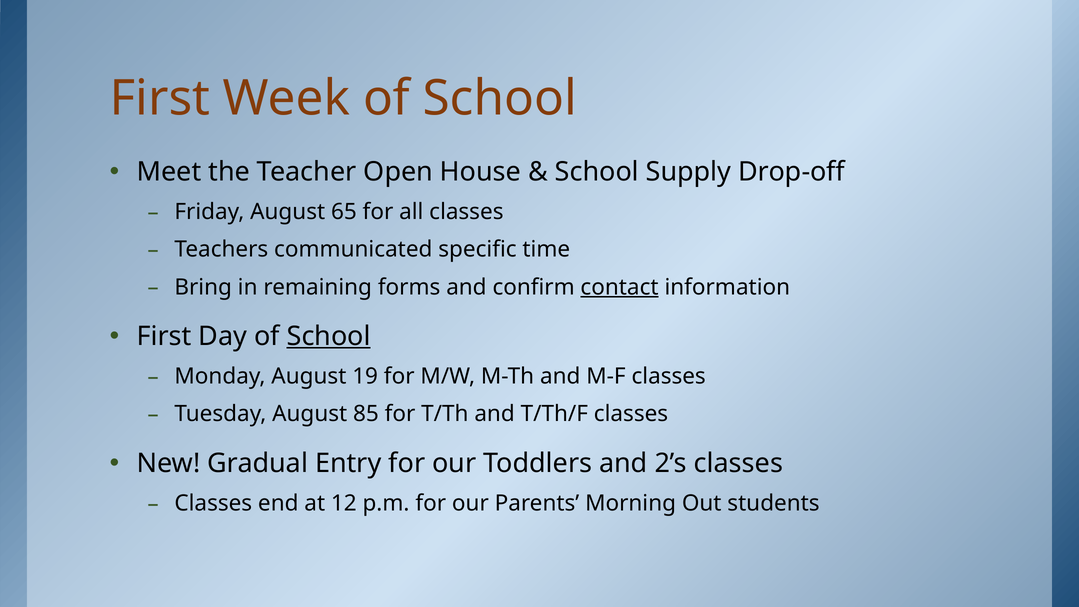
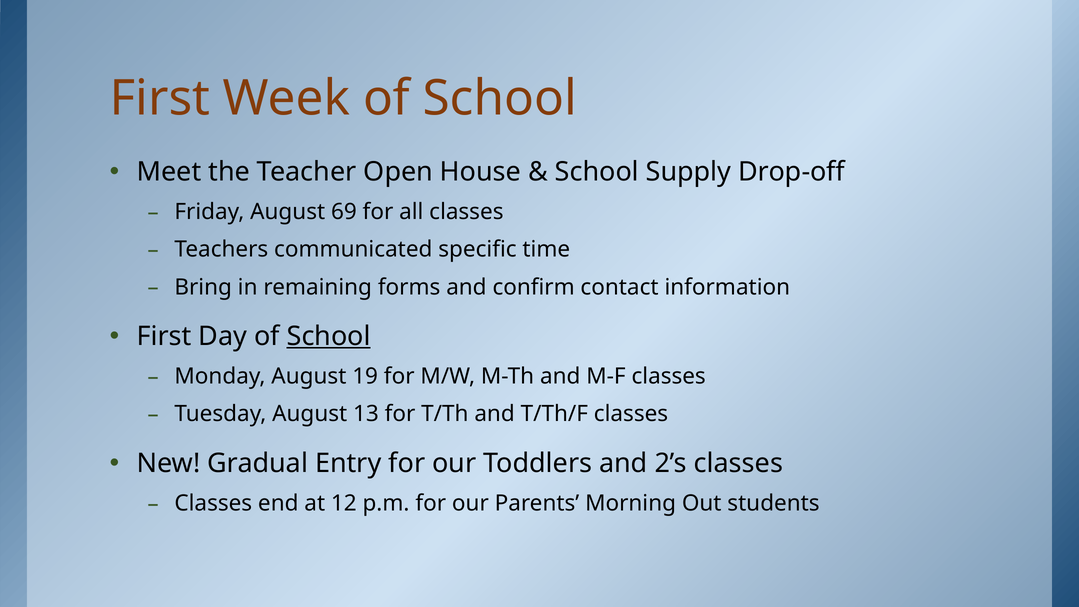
65: 65 -> 69
contact underline: present -> none
85: 85 -> 13
